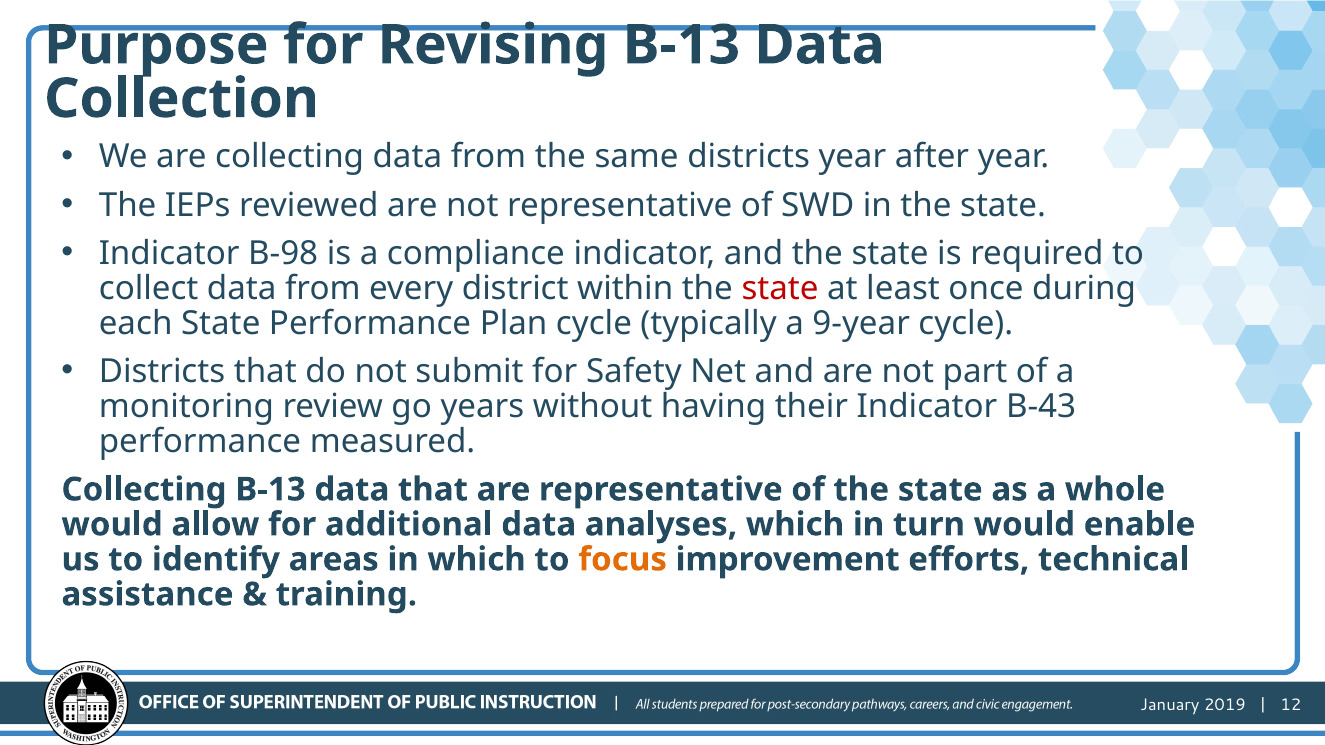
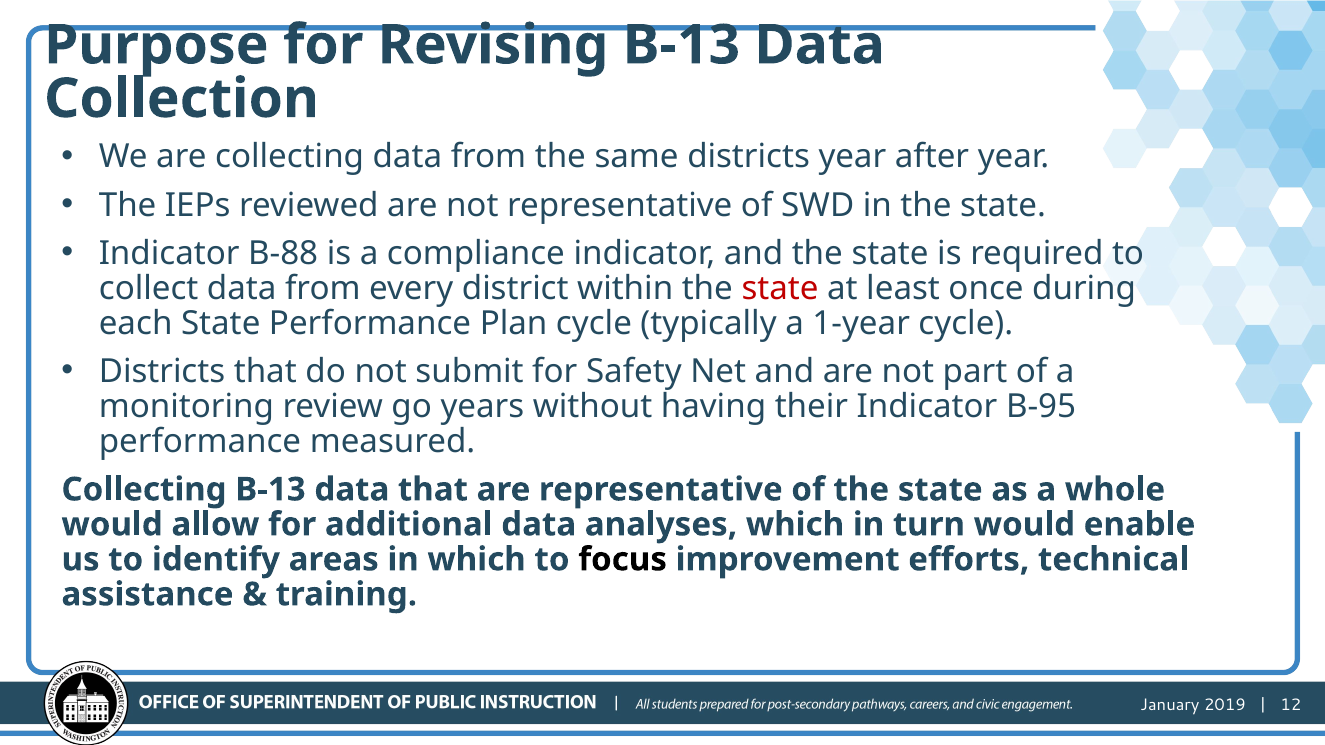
B-98: B-98 -> B-88
9-year: 9-year -> 1-year
B-43: B-43 -> B-95
focus colour: orange -> black
